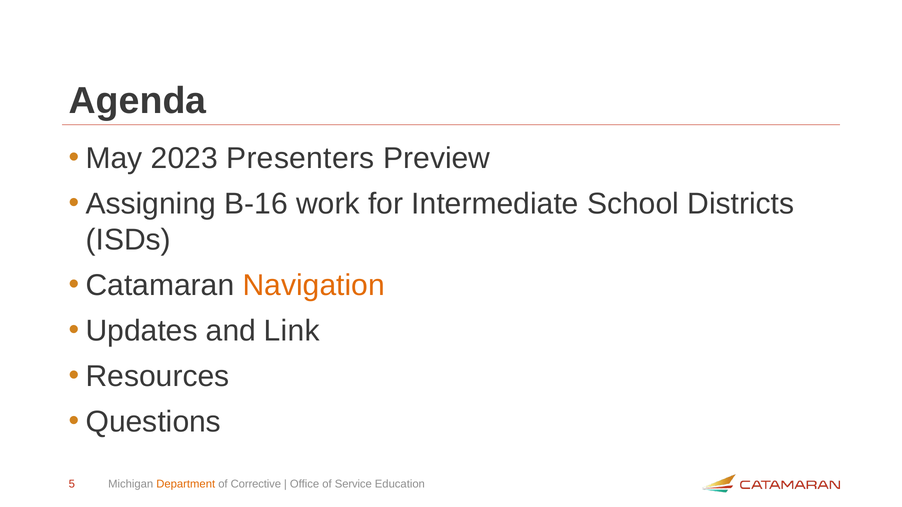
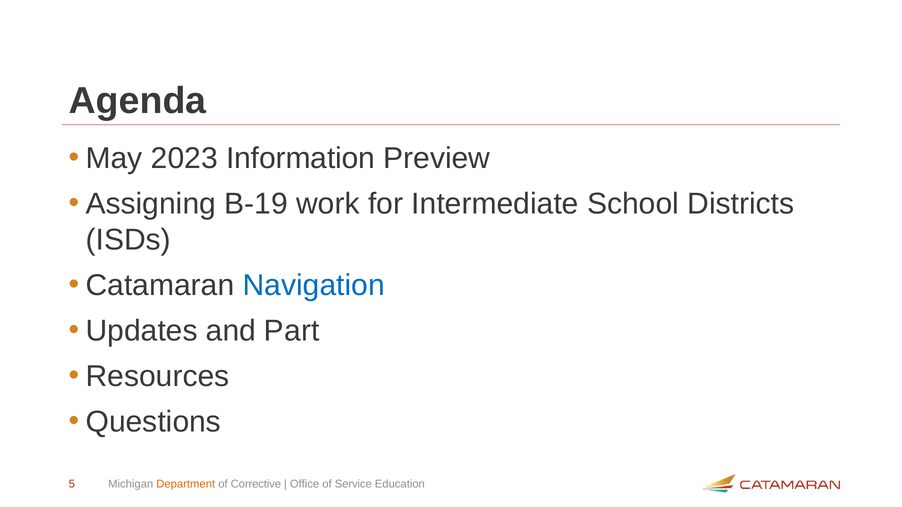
Presenters: Presenters -> Information
B-16: B-16 -> B-19
Navigation colour: orange -> blue
Link: Link -> Part
